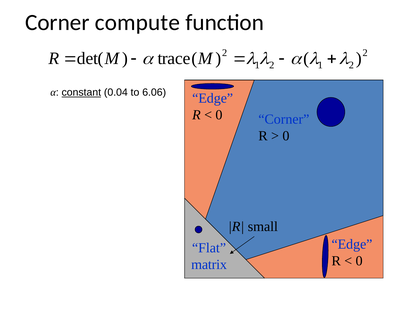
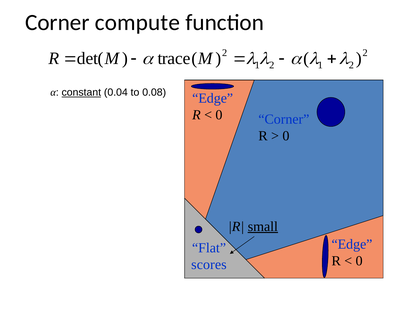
6.06: 6.06 -> 0.08
small underline: none -> present
matrix: matrix -> scores
